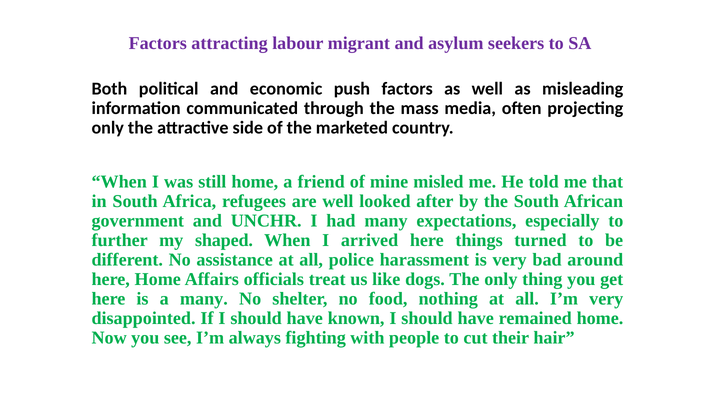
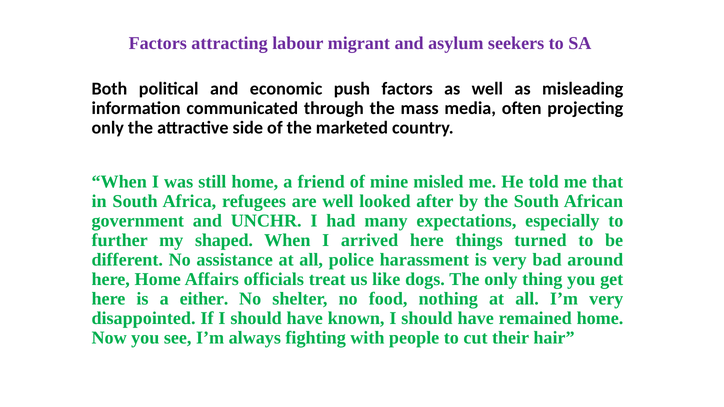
a many: many -> either
